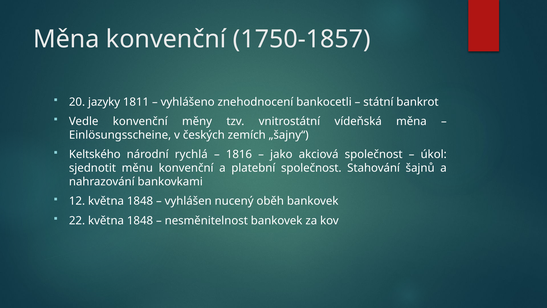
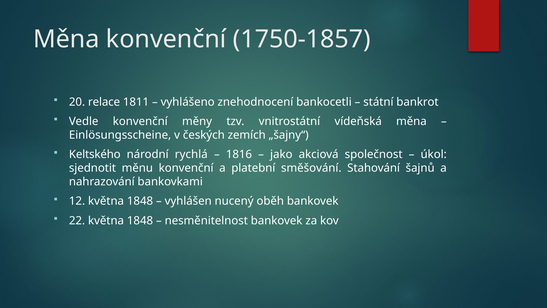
jazyky: jazyky -> relace
platební společnost: společnost -> směšování
